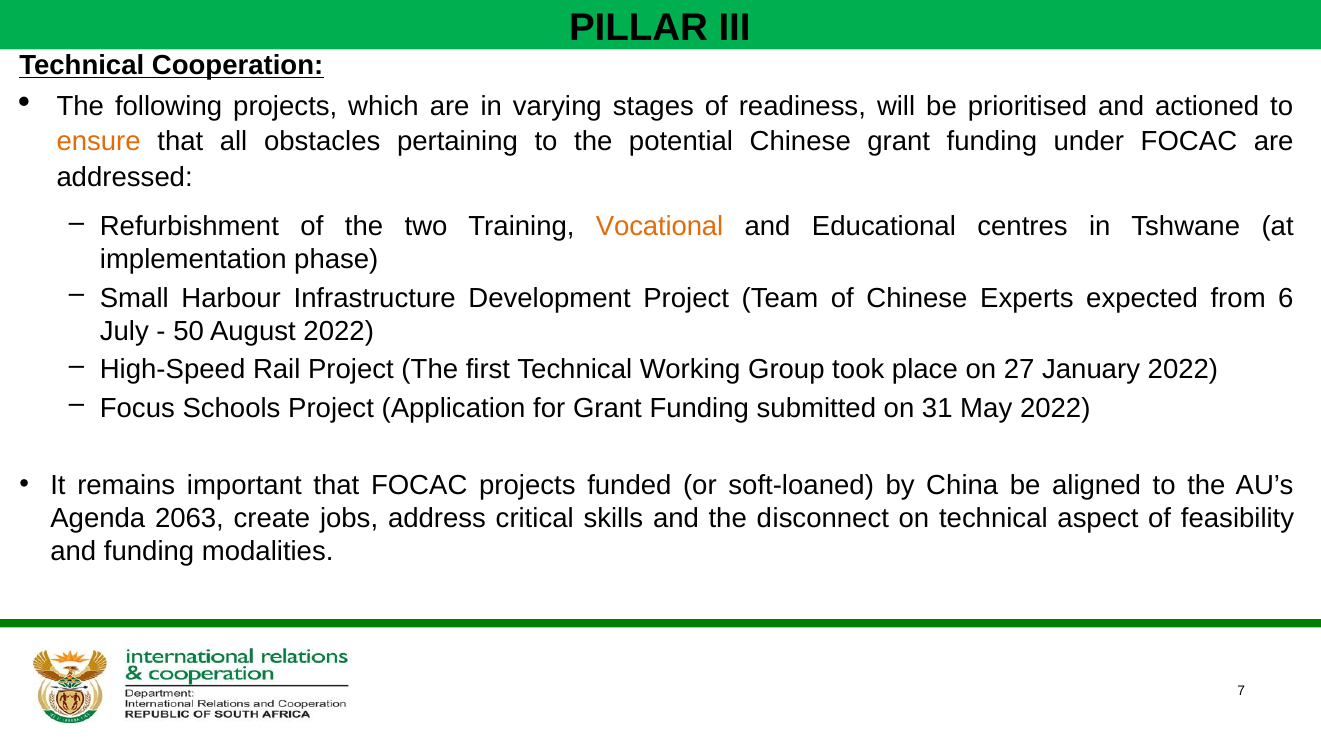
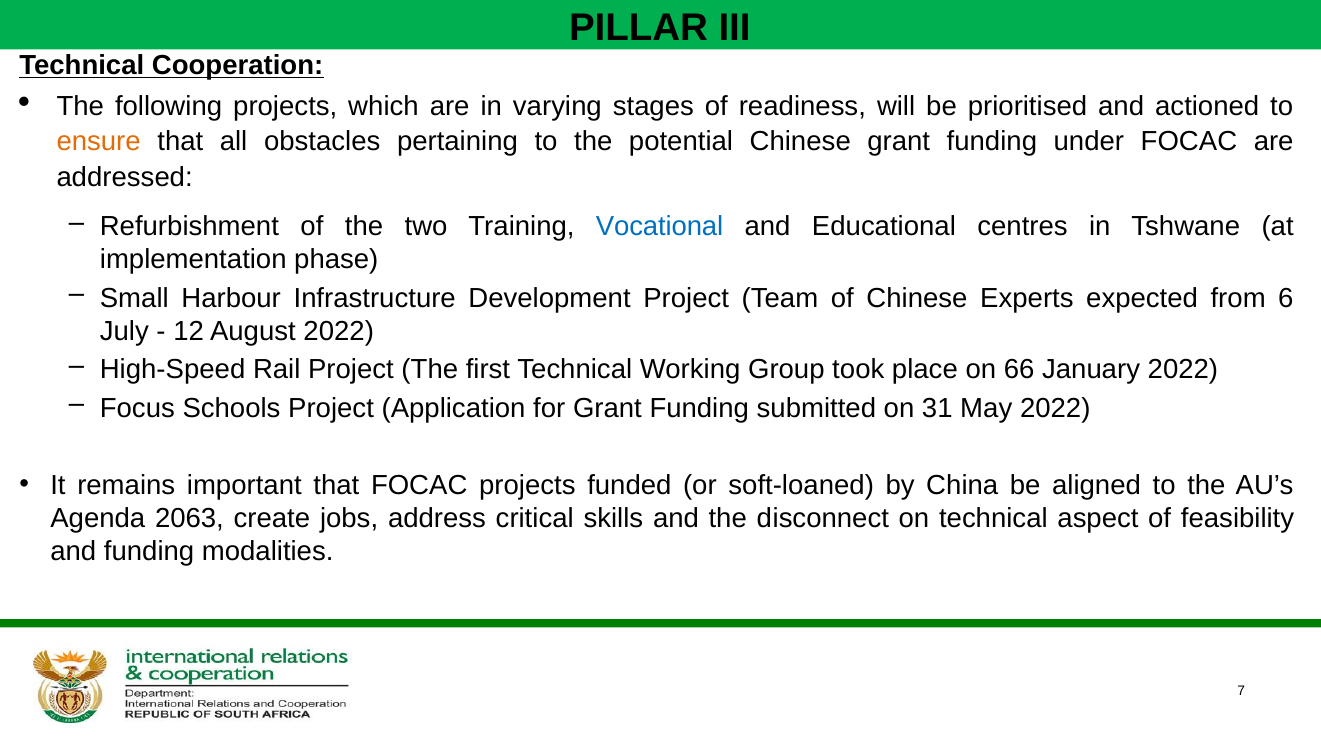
Vocational colour: orange -> blue
50: 50 -> 12
27: 27 -> 66
